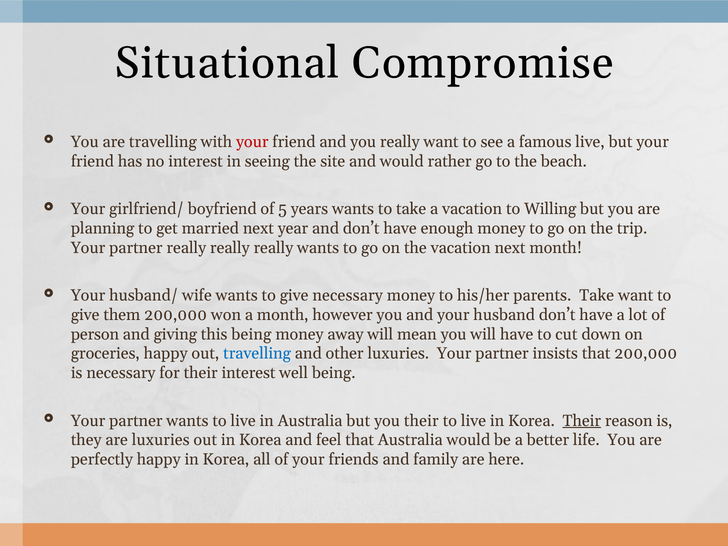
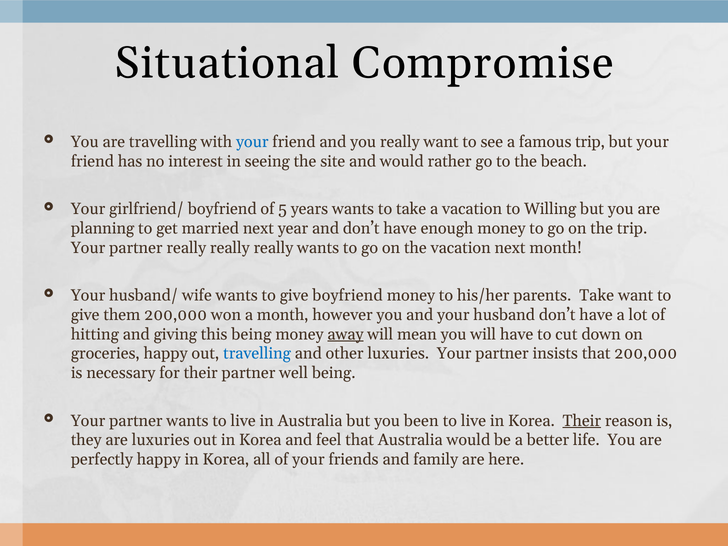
your at (252, 142) colour: red -> blue
famous live: live -> trip
give necessary: necessary -> boyfriend
person: person -> hitting
away underline: none -> present
their interest: interest -> partner
you their: their -> been
